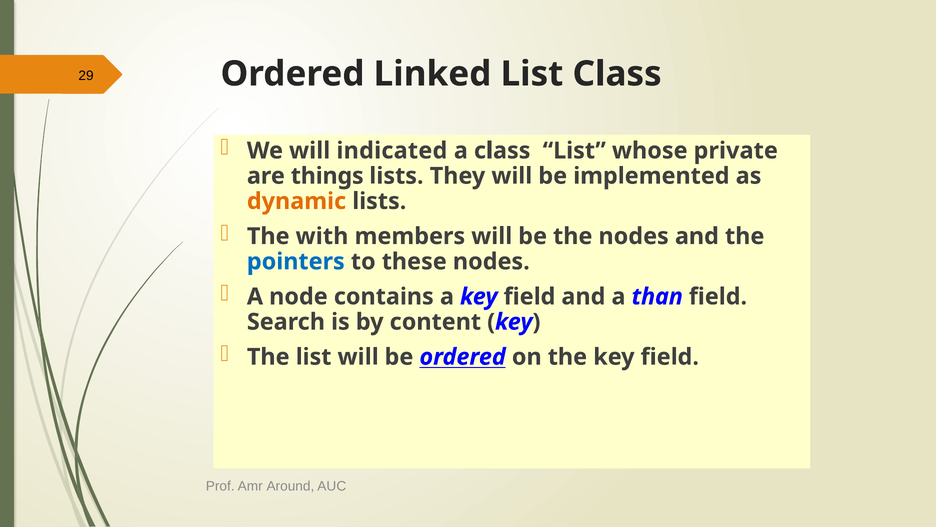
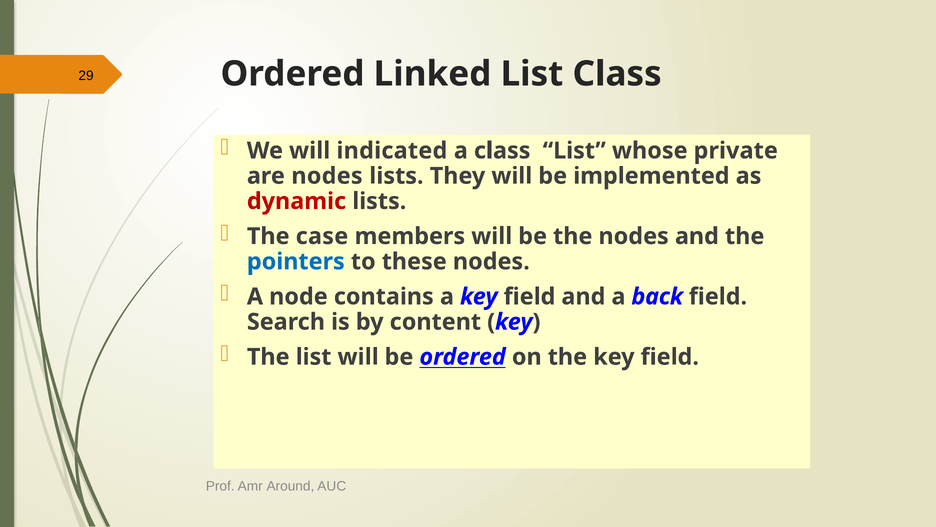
are things: things -> nodes
dynamic colour: orange -> red
with: with -> case
than: than -> back
